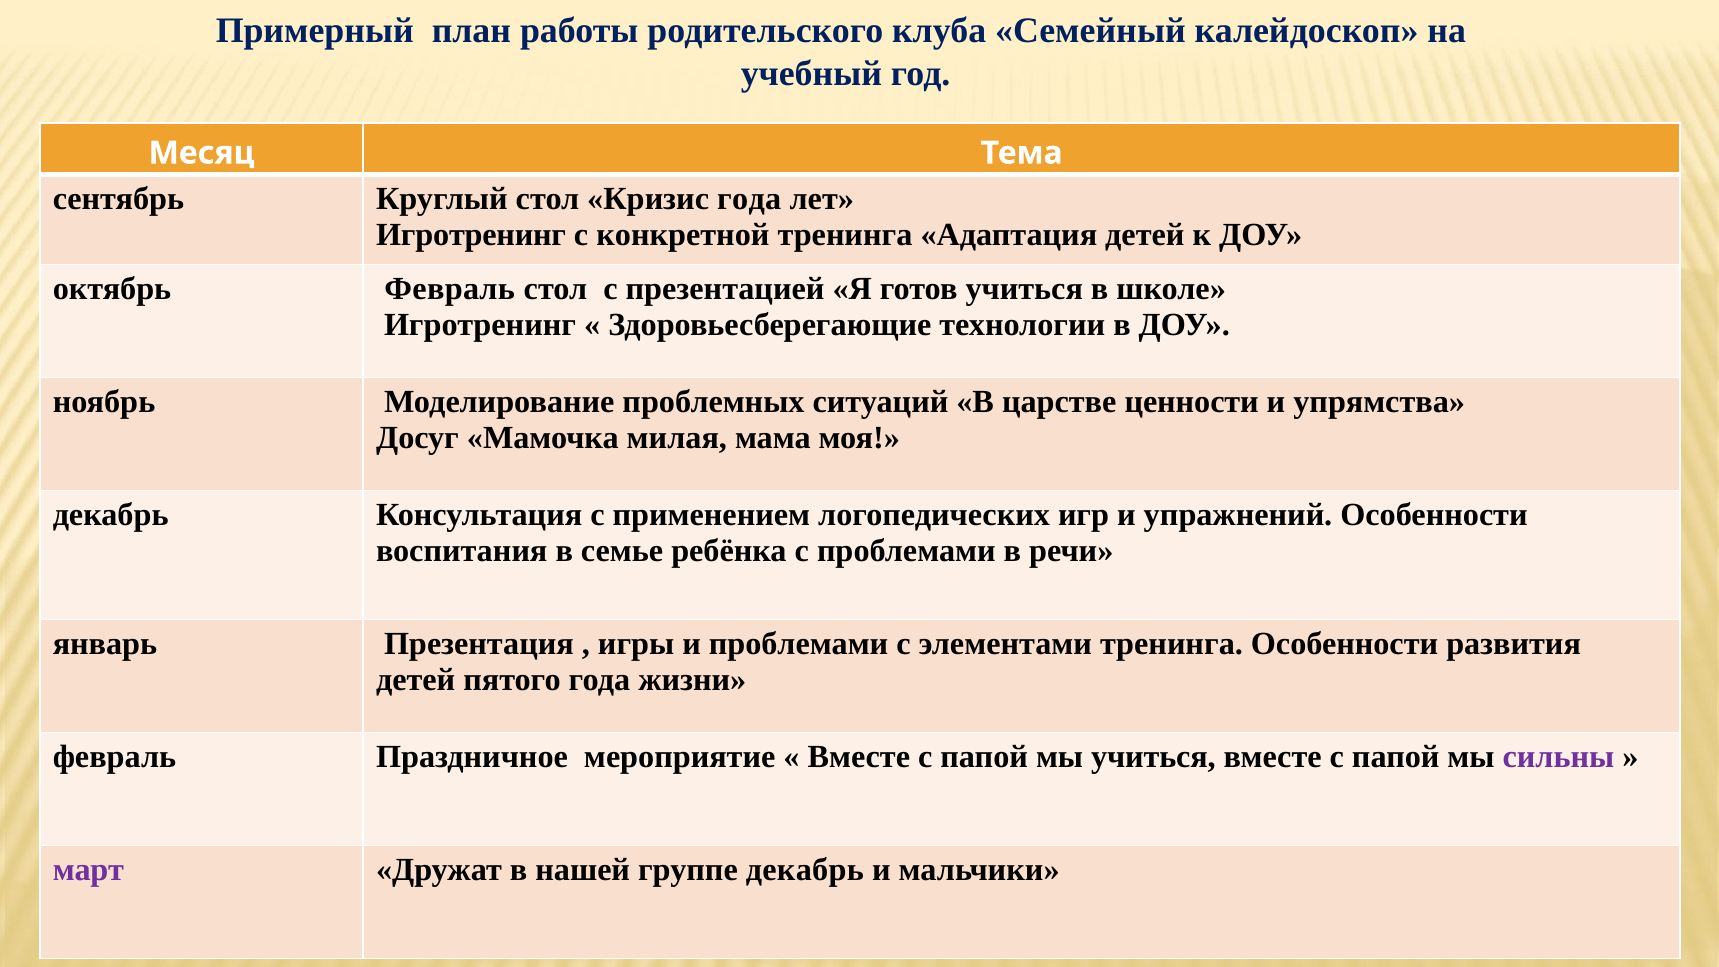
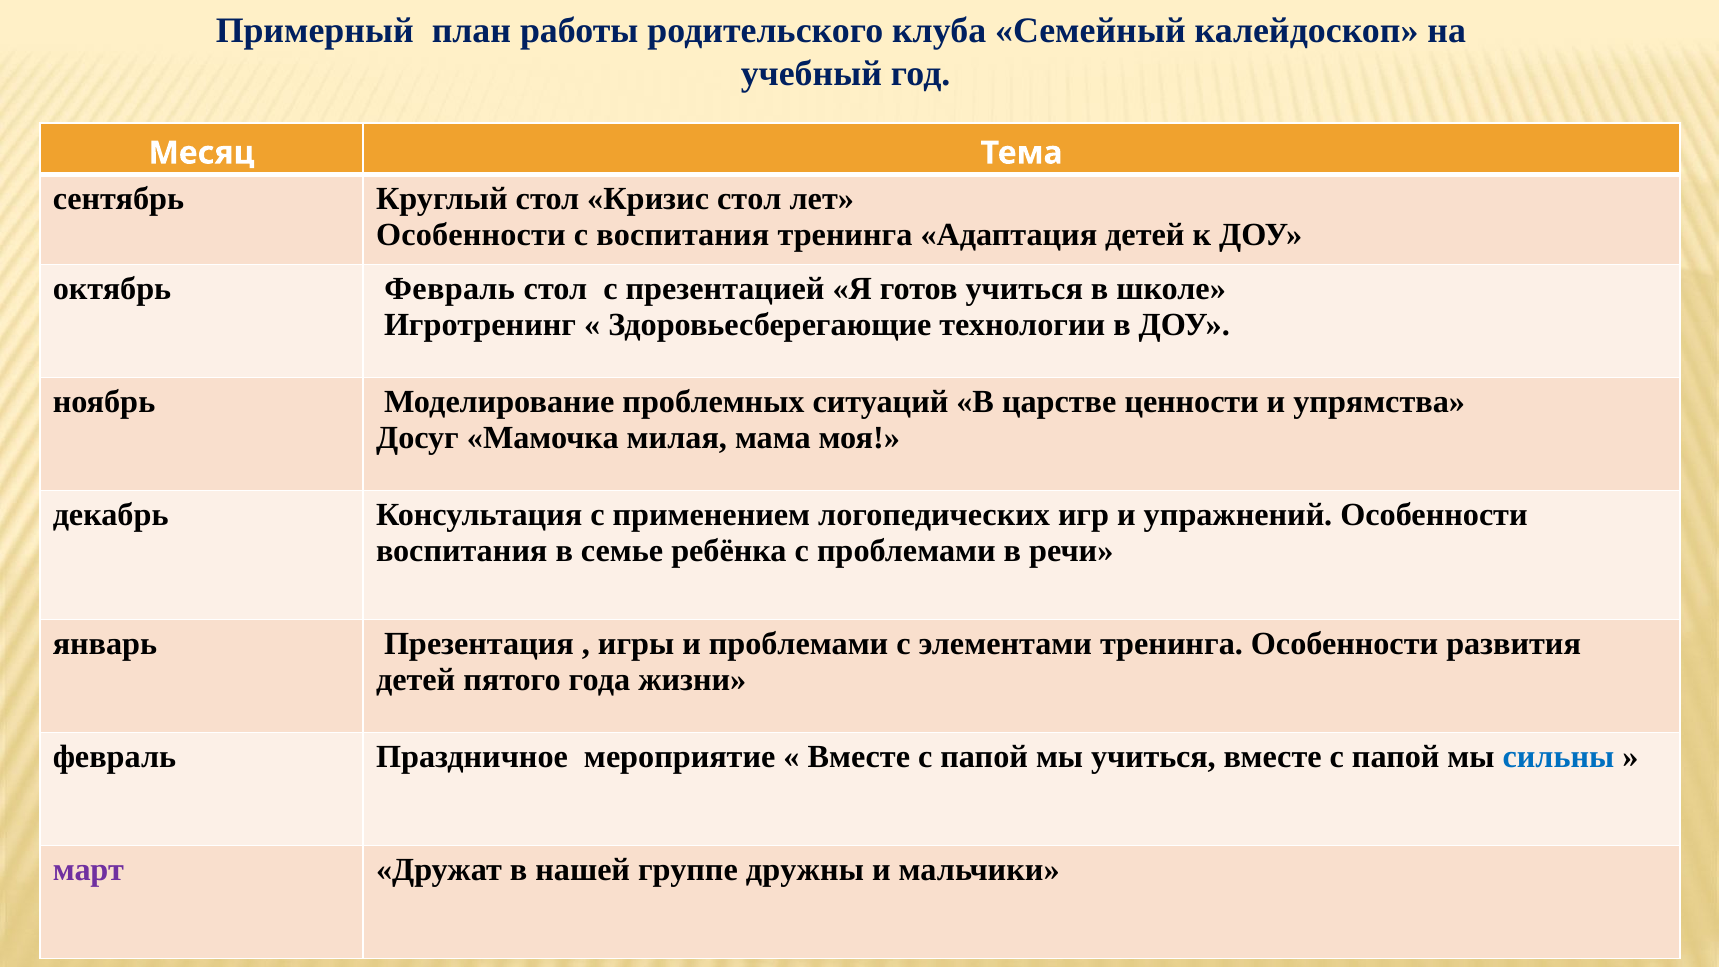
Кризис года: года -> стол
Игротренинг at (471, 235): Игротренинг -> Особенности
с конкретной: конкретной -> воспитания
сильны colour: purple -> blue
группе декабрь: декабрь -> дружны
